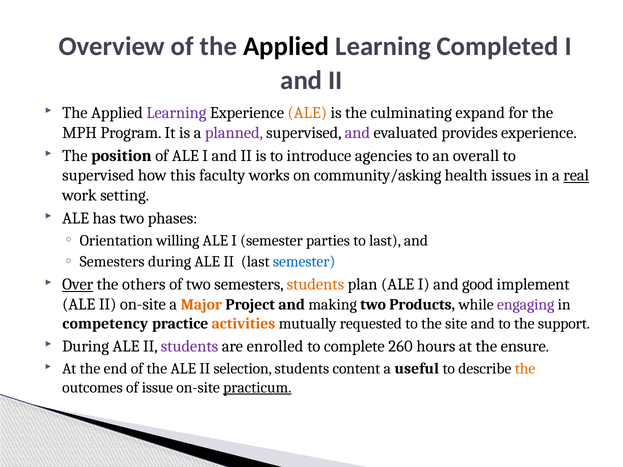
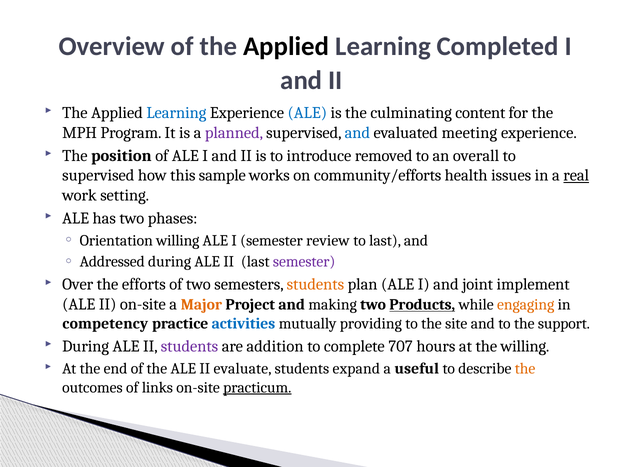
Learning at (176, 113) colour: purple -> blue
ALE at (307, 113) colour: orange -> blue
expand: expand -> content
and at (357, 133) colour: purple -> blue
provides: provides -> meeting
agencies: agencies -> removed
faculty: faculty -> sample
community/asking: community/asking -> community/efforts
parties: parties -> review
Semesters at (112, 262): Semesters -> Addressed
semester at (304, 262) colour: blue -> purple
Over underline: present -> none
others: others -> efforts
good: good -> joint
Products underline: none -> present
engaging colour: purple -> orange
activities colour: orange -> blue
requested: requested -> providing
enrolled: enrolled -> addition
260: 260 -> 707
the ensure: ensure -> willing
selection: selection -> evaluate
content: content -> expand
issue: issue -> links
